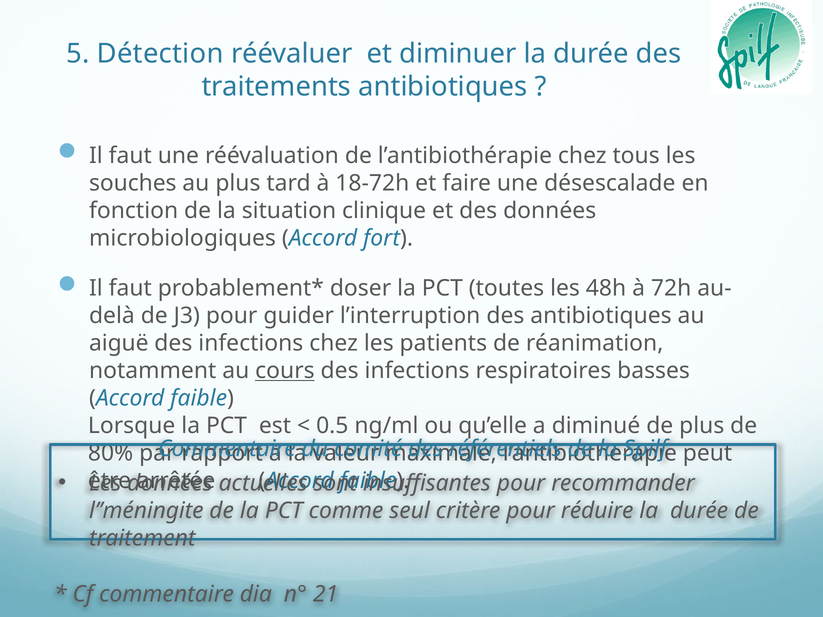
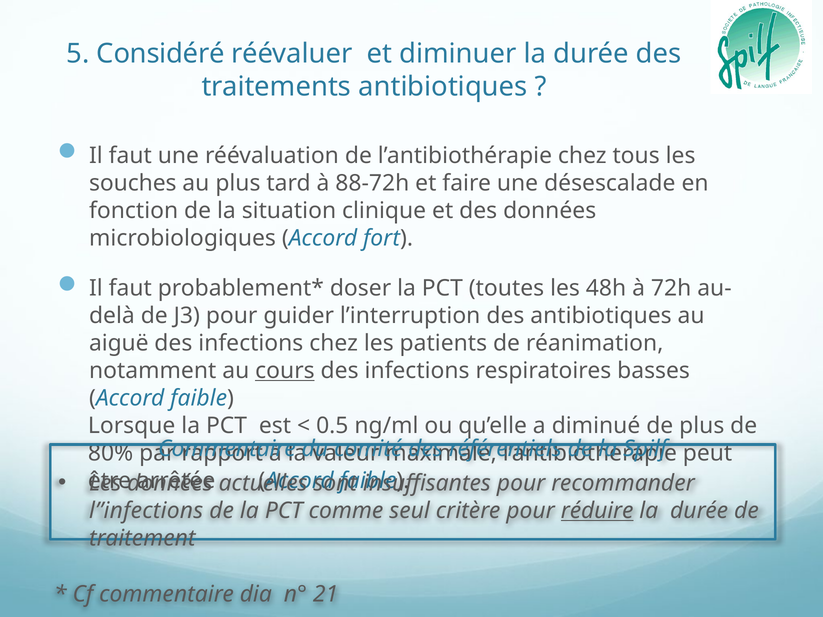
Détection: Détection -> Considéré
18-72h: 18-72h -> 88-72h
l’’méningite: l’’méningite -> l’’infections
réduire underline: none -> present
